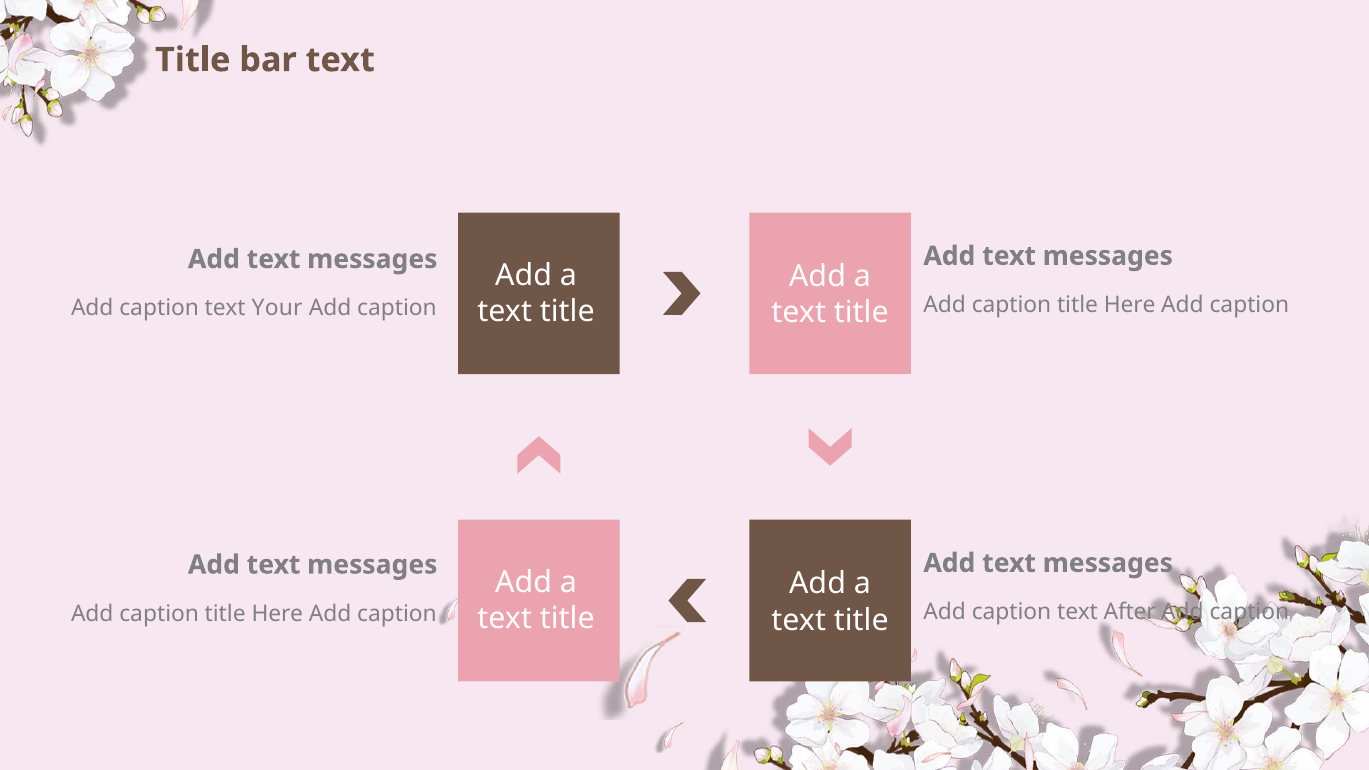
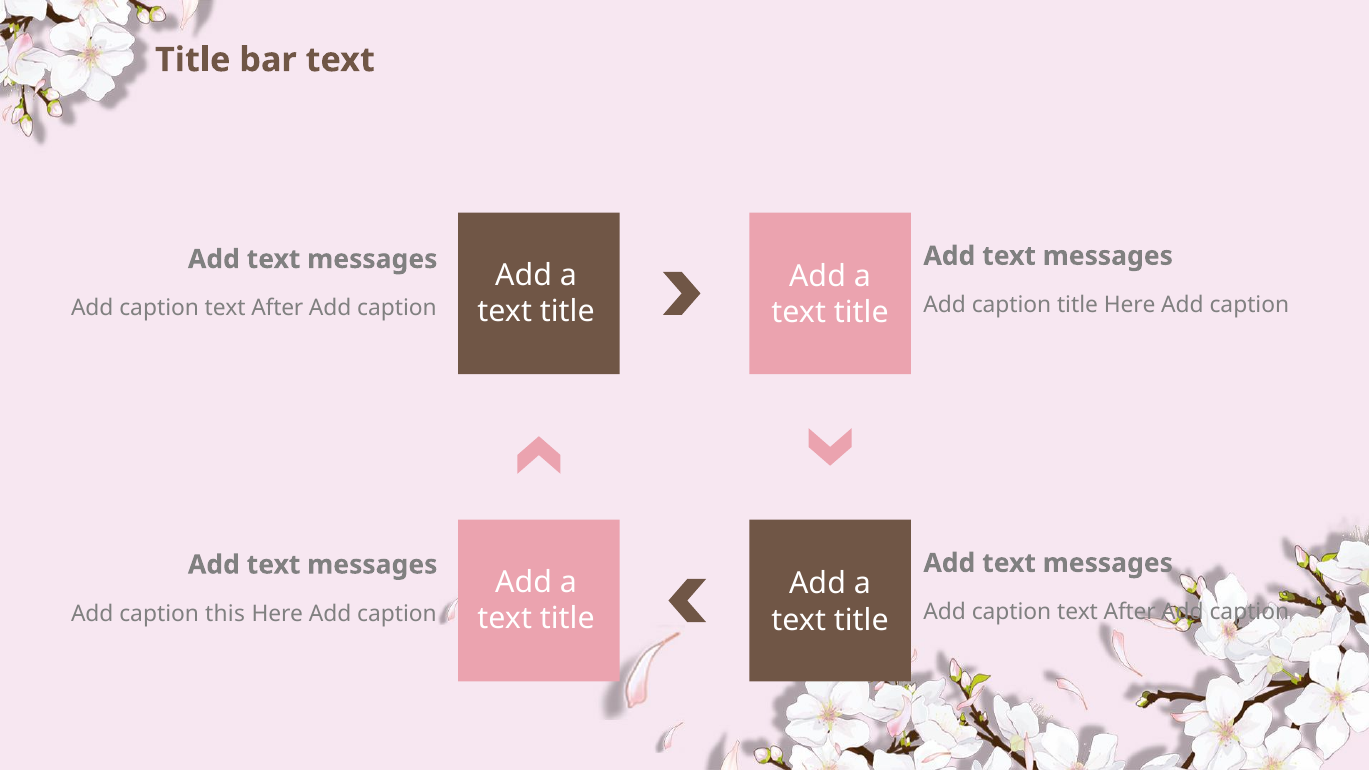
Your at (277, 308): Your -> After
title at (225, 614): title -> this
